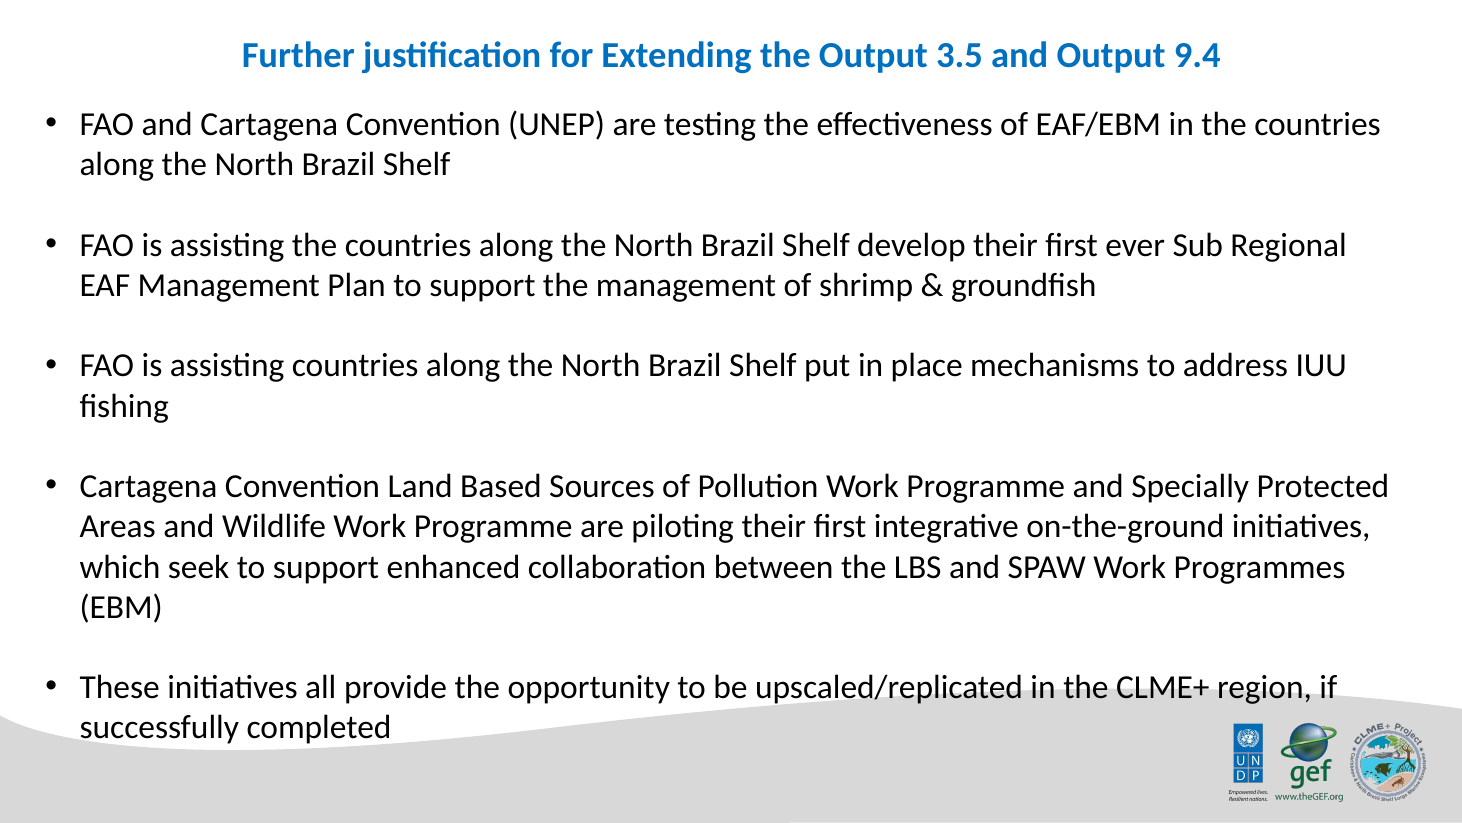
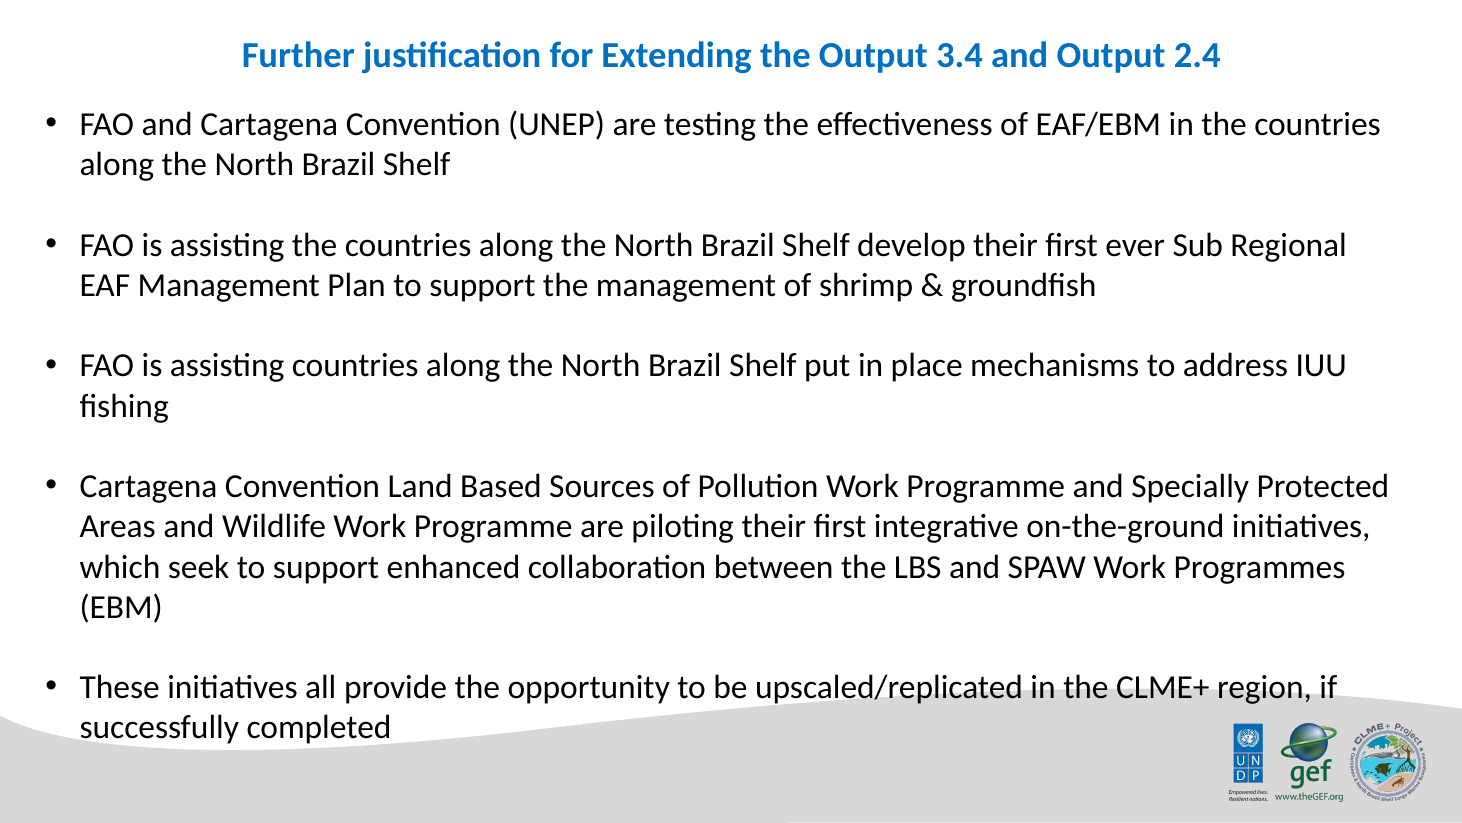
3.5: 3.5 -> 3.4
9.4: 9.4 -> 2.4
